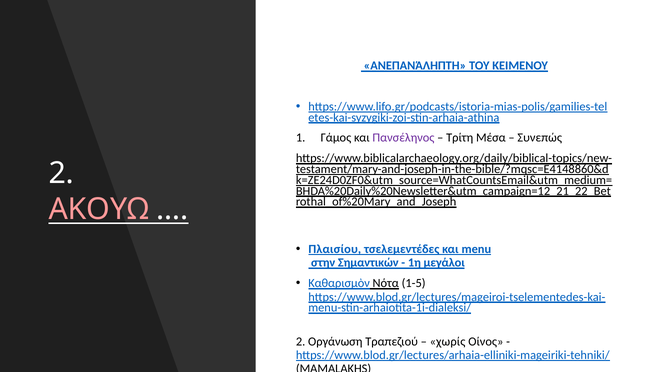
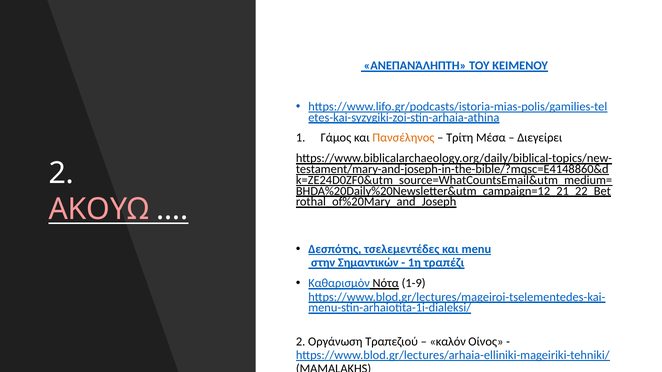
Πανσέληνος colour: purple -> orange
Συνεπώς: Συνεπώς -> Διεγείρει
Πλαισίου: Πλαισίου -> Δεσπότης
μεγάλοι: μεγάλοι -> τραπέζι
1-5: 1-5 -> 1-9
χωρίς: χωρίς -> καλόν
